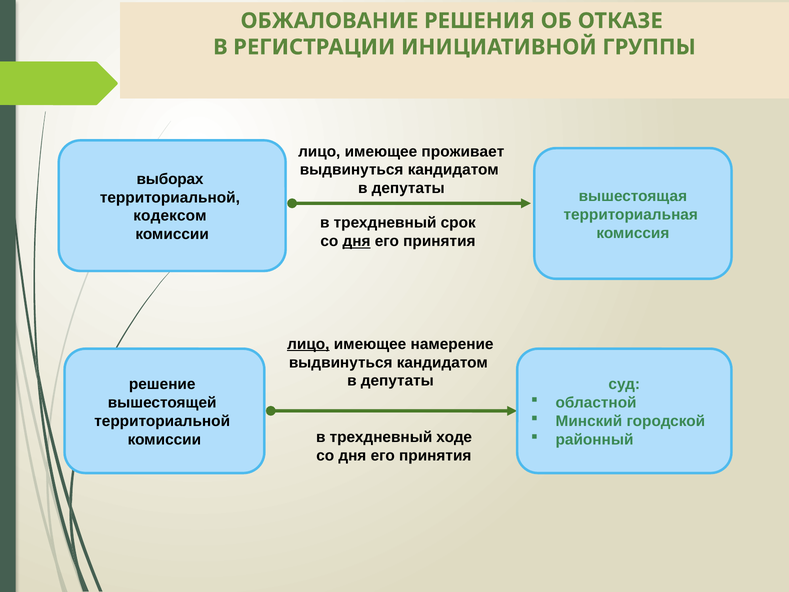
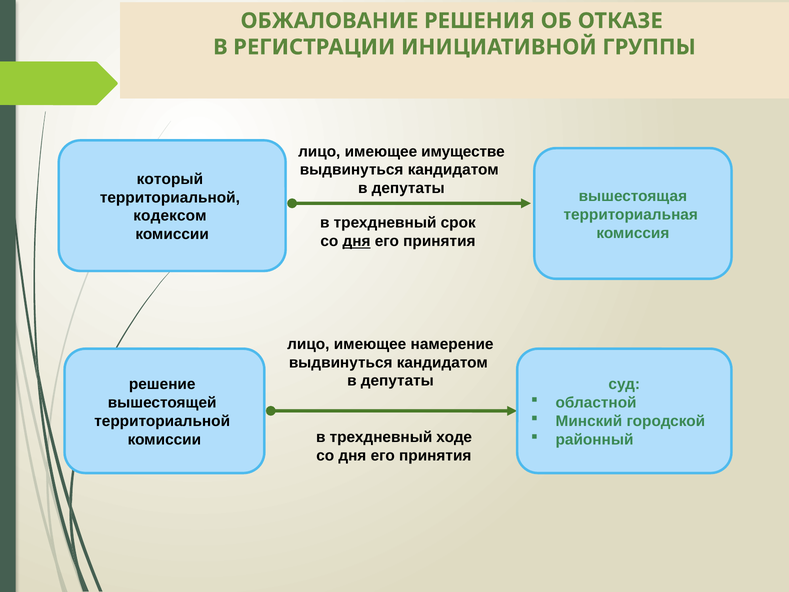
проживает: проживает -> имуществе
выборах: выборах -> который
лицо at (308, 344) underline: present -> none
